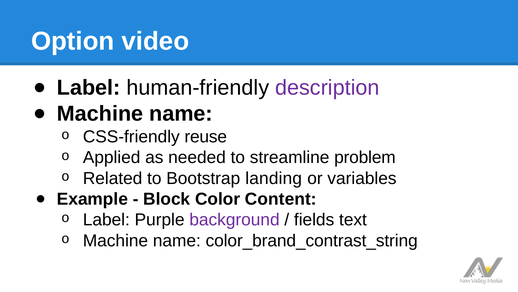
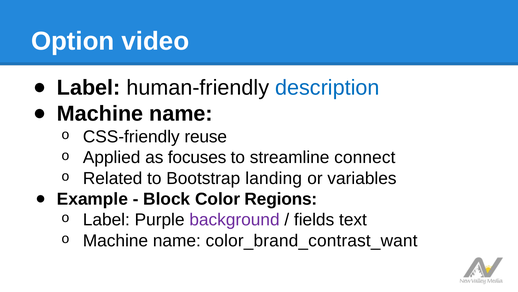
description colour: purple -> blue
needed: needed -> focuses
problem: problem -> connect
Content: Content -> Regions
color_brand_contrast_string: color_brand_contrast_string -> color_brand_contrast_want
